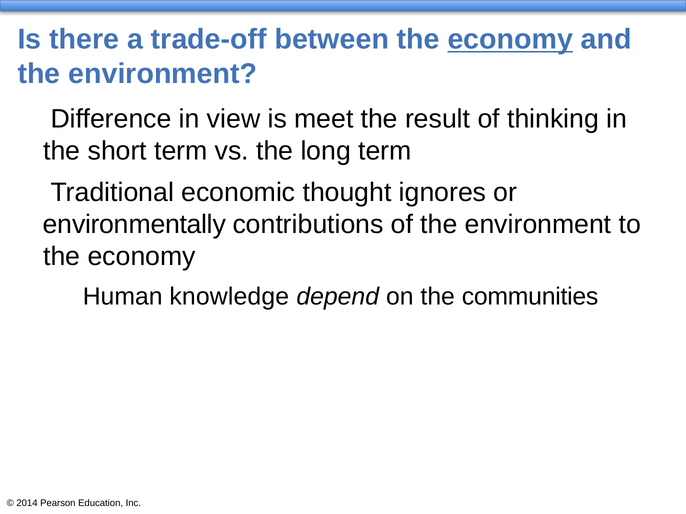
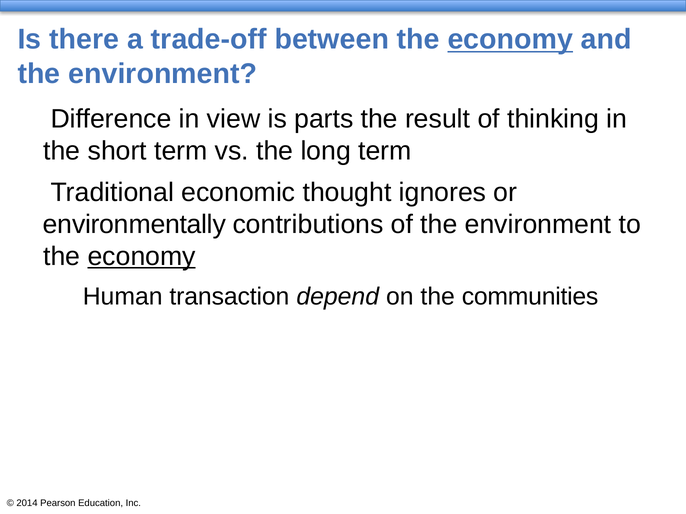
meet: meet -> parts
economy at (142, 257) underline: none -> present
knowledge: knowledge -> transaction
